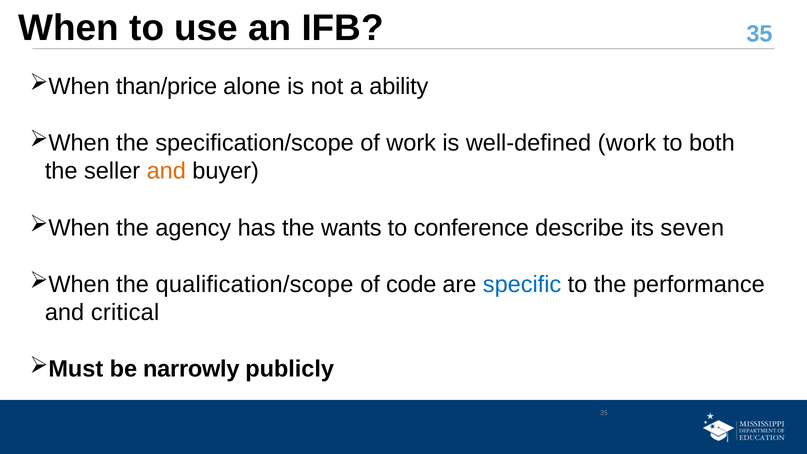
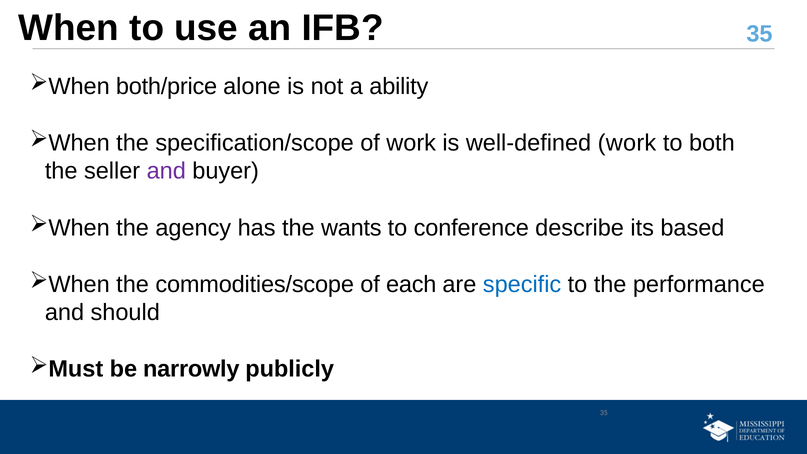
than/price: than/price -> both/price
and at (166, 171) colour: orange -> purple
seven: seven -> based
qualification/scope: qualification/scope -> commodities/scope
code: code -> each
critical: critical -> should
